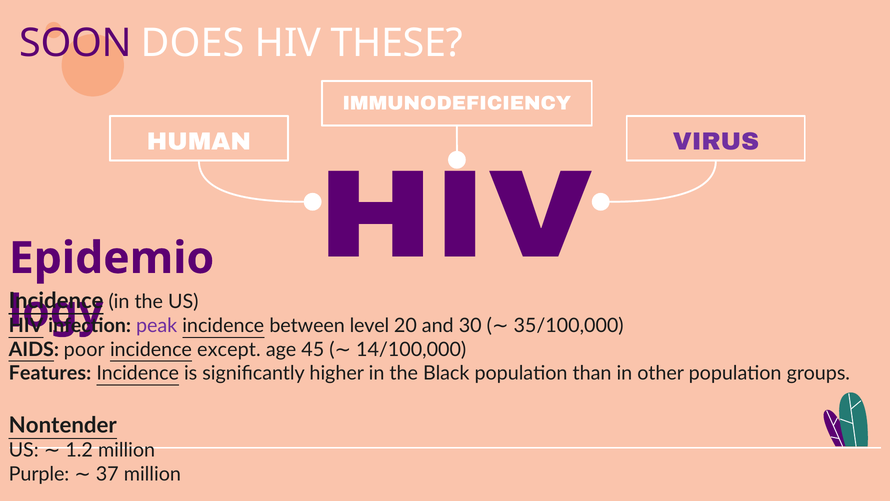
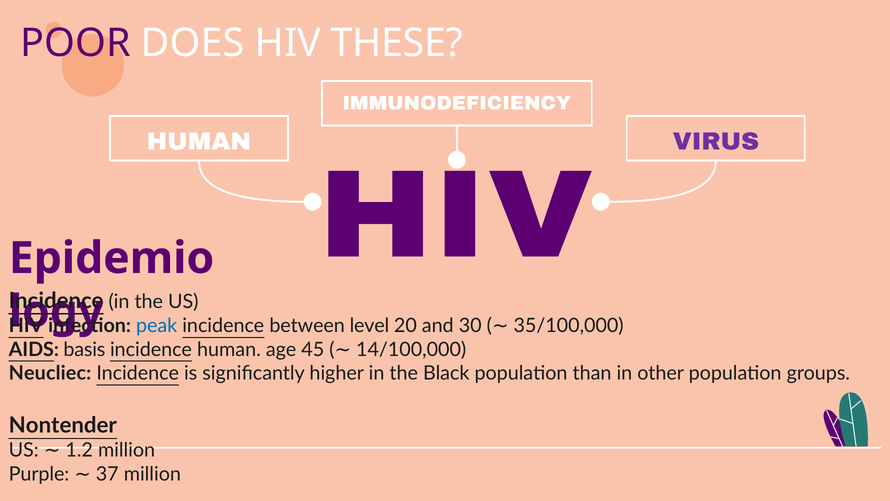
SOON: SOON -> POOR
peak colour: purple -> blue
poor: poor -> basis
incidence except: except -> human
Features: Features -> Neucliec
